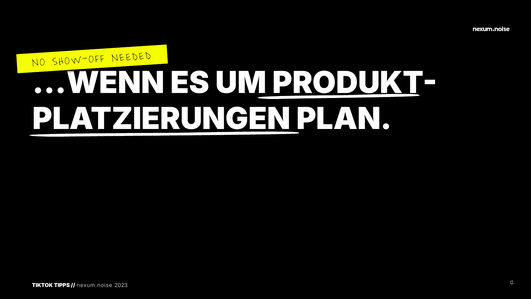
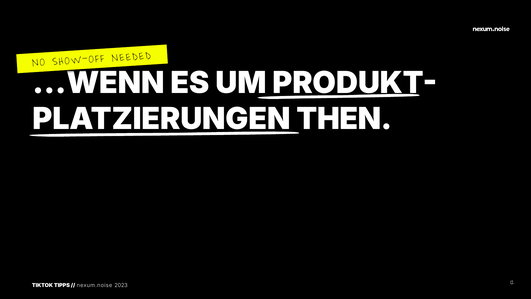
PLAN: PLAN -> THEN
